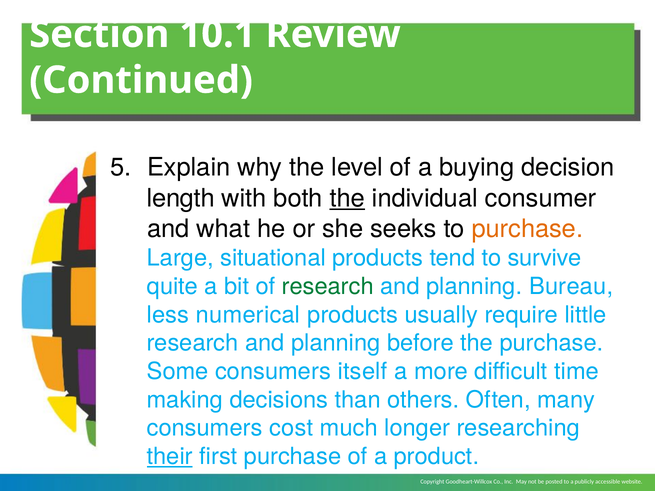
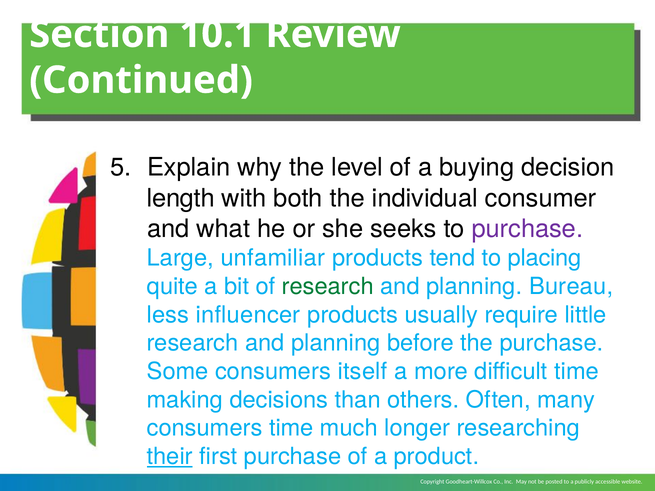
the at (347, 198) underline: present -> none
purchase at (527, 229) colour: orange -> purple
situational: situational -> unfamiliar
survive: survive -> placing
numerical: numerical -> influencer
consumers cost: cost -> time
